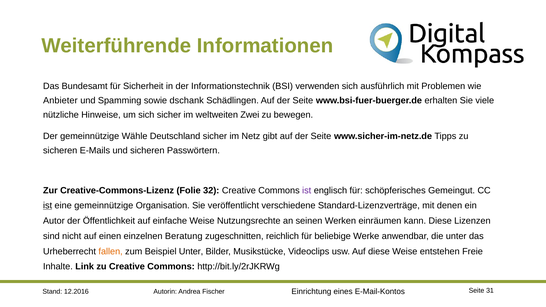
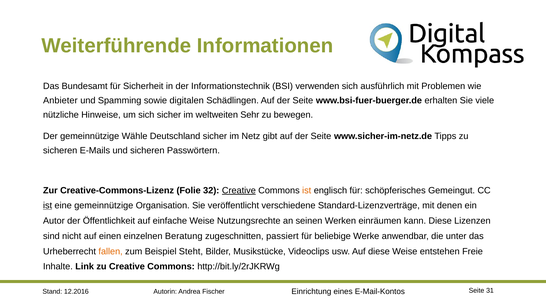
dschank: dschank -> digitalen
Zwei: Zwei -> Sehr
Creative at (239, 190) underline: none -> present
ist at (307, 190) colour: purple -> orange
reichlich: reichlich -> passiert
Beispiel Unter: Unter -> Steht
